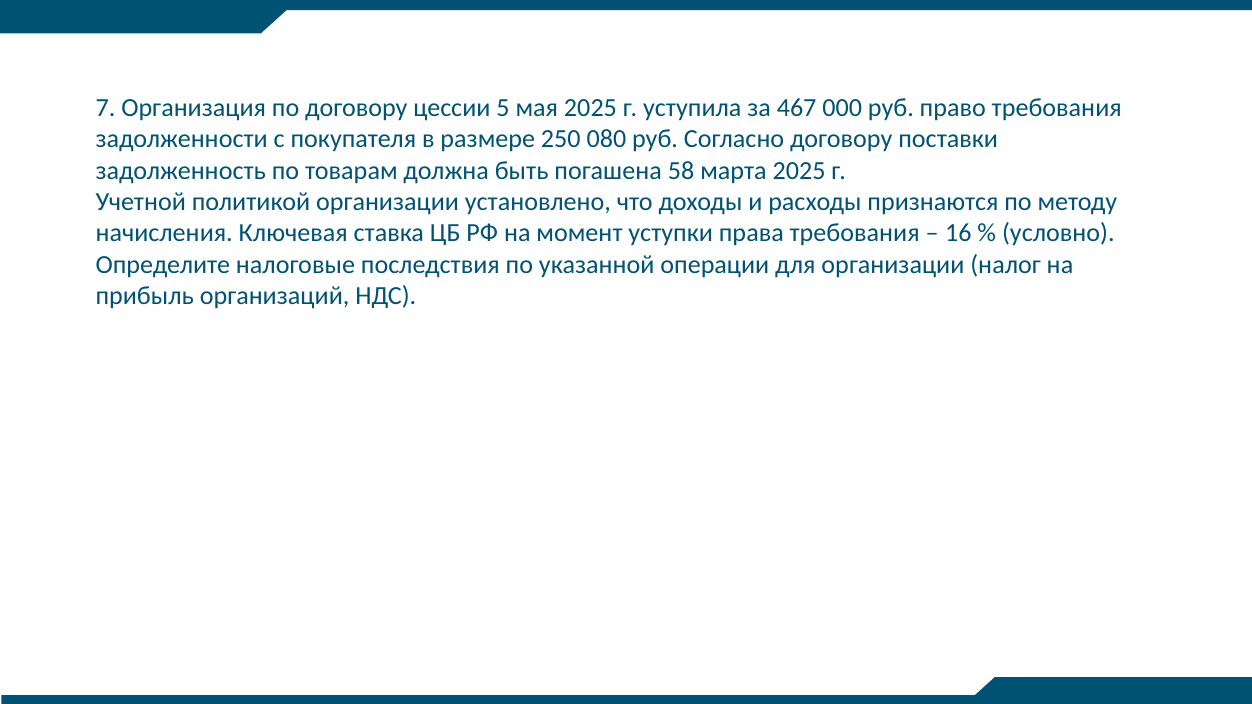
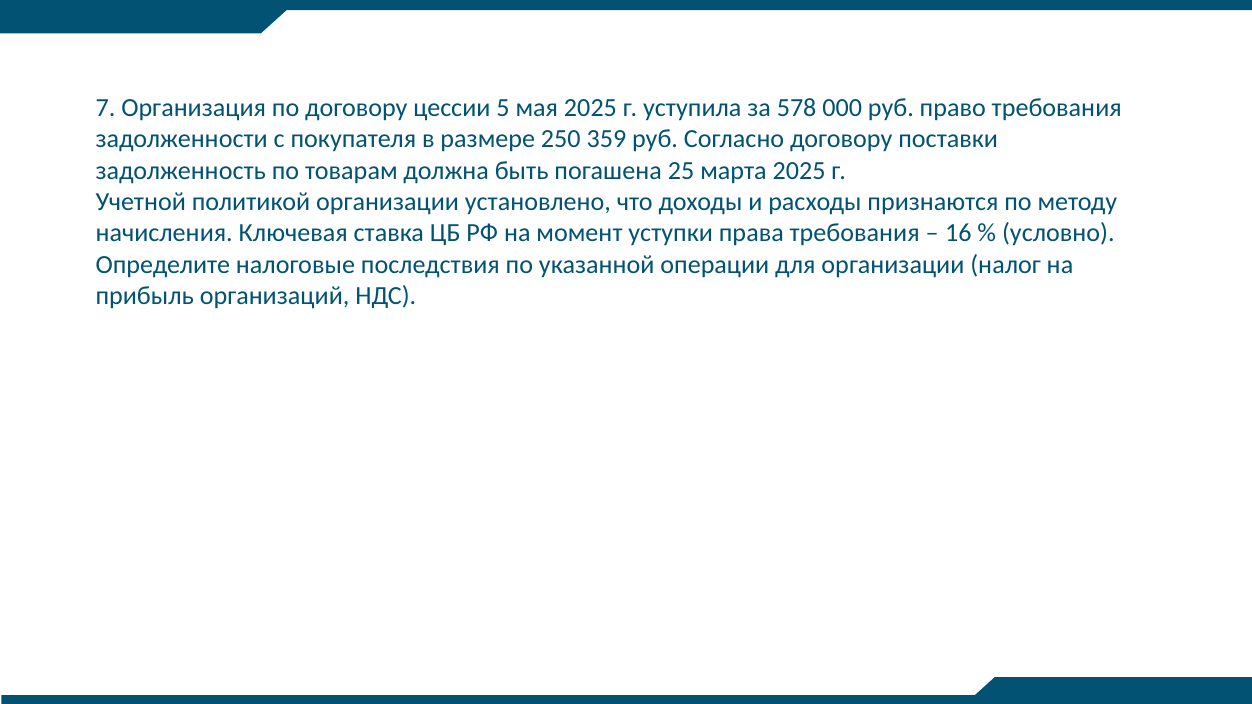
467: 467 -> 578
080: 080 -> 359
58: 58 -> 25
